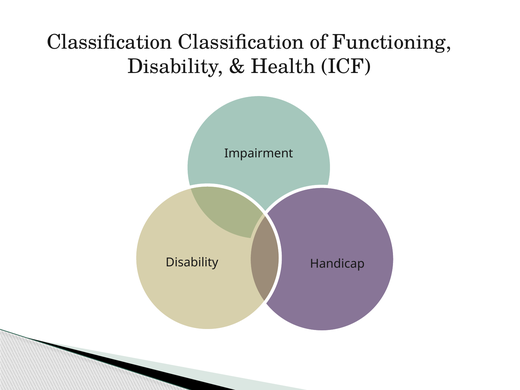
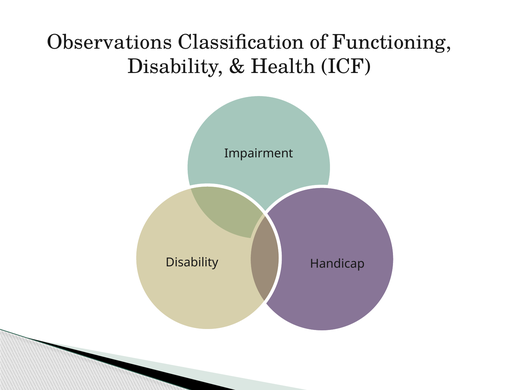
Classification at (110, 42): Classification -> Observations
